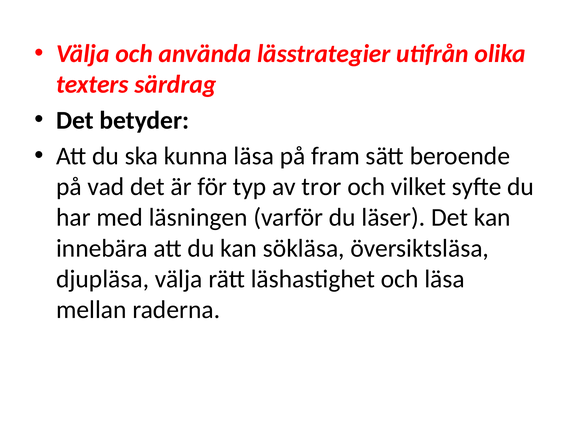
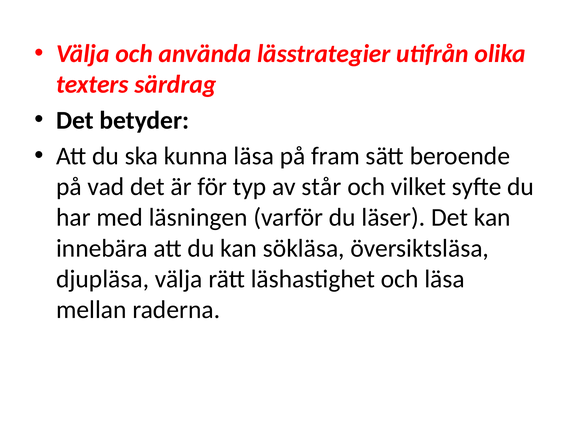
tror: tror -> står
